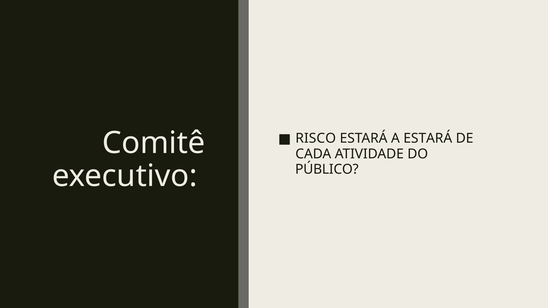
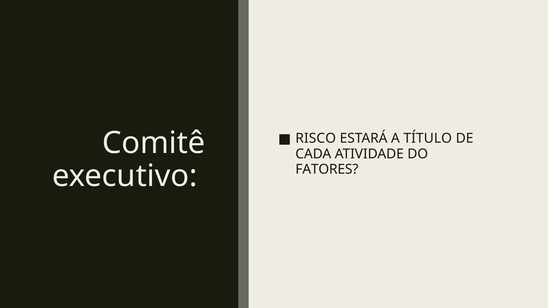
A ESTARÁ: ESTARÁ -> TÍTULO
PÚBLICO: PÚBLICO -> FATORES
